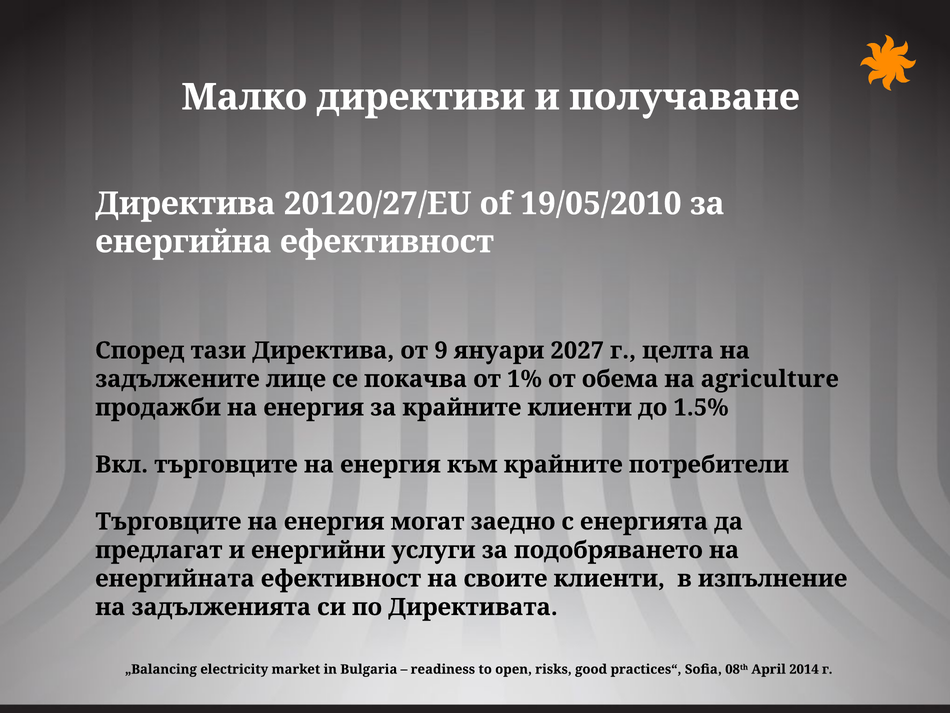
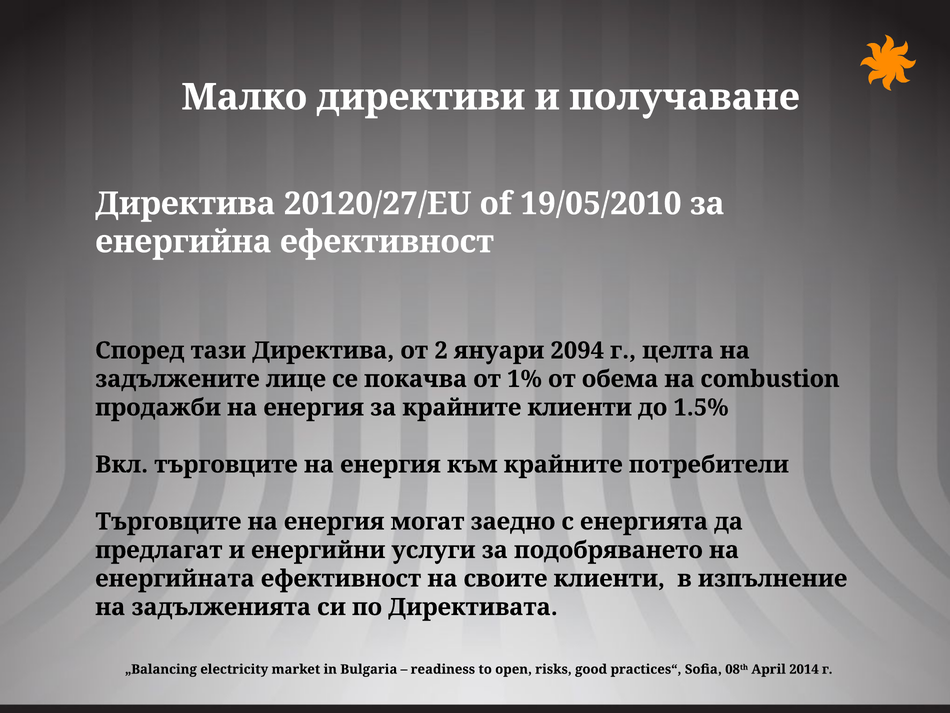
9: 9 -> 2
2027: 2027 -> 2094
agriculture: agriculture -> combustion
